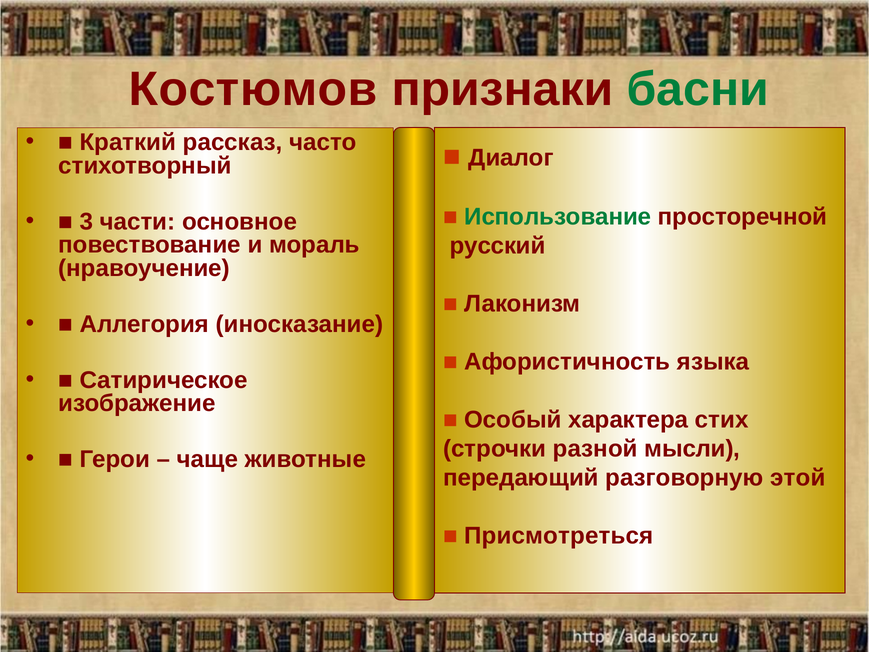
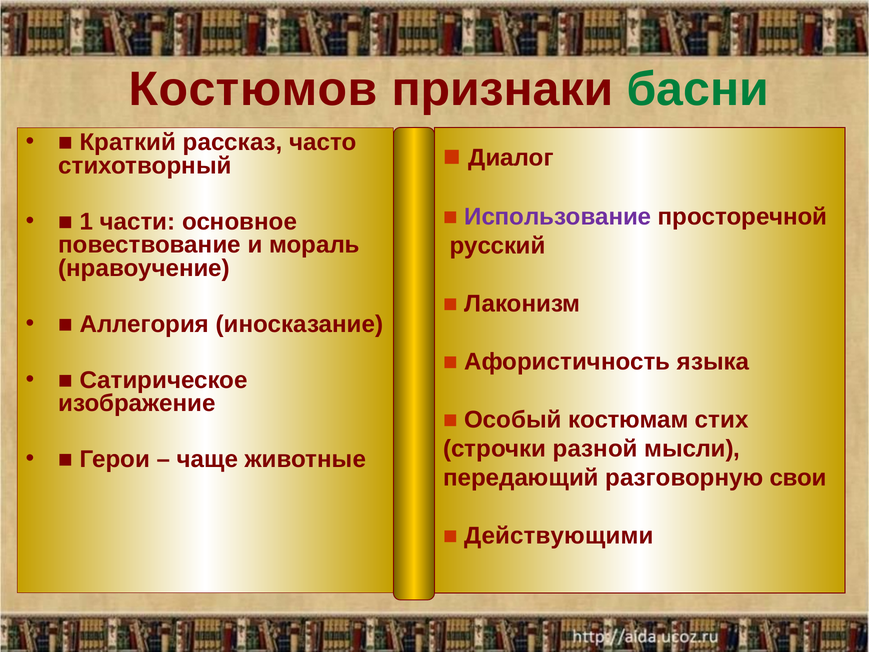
Использование colour: green -> purple
3: 3 -> 1
характера: характера -> костюмам
этой: этой -> свои
Присмотреться: Присмотреться -> Действующими
